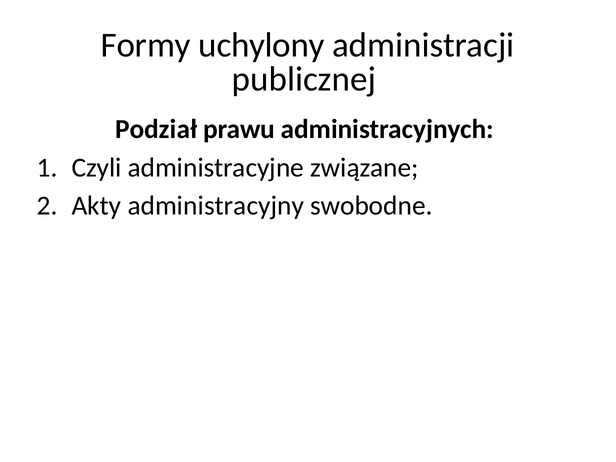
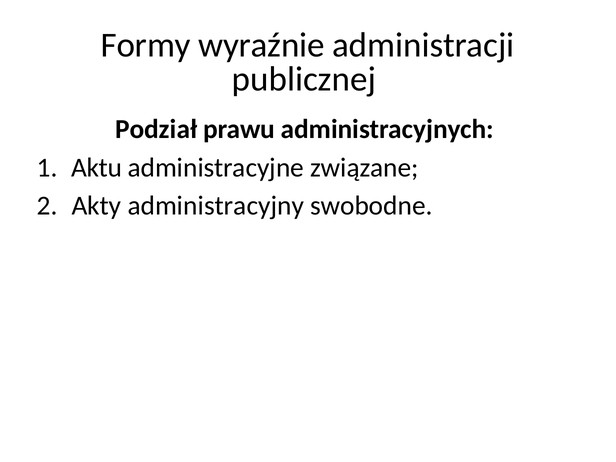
uchylony: uchylony -> wyraźnie
Czyli: Czyli -> Aktu
